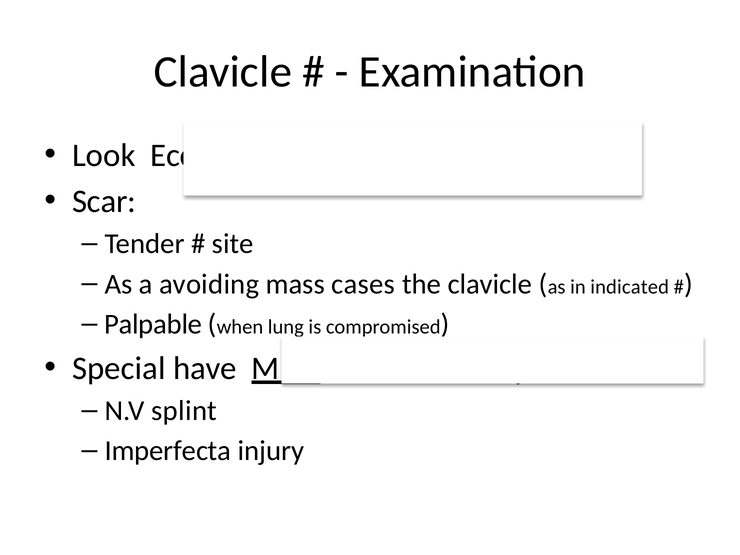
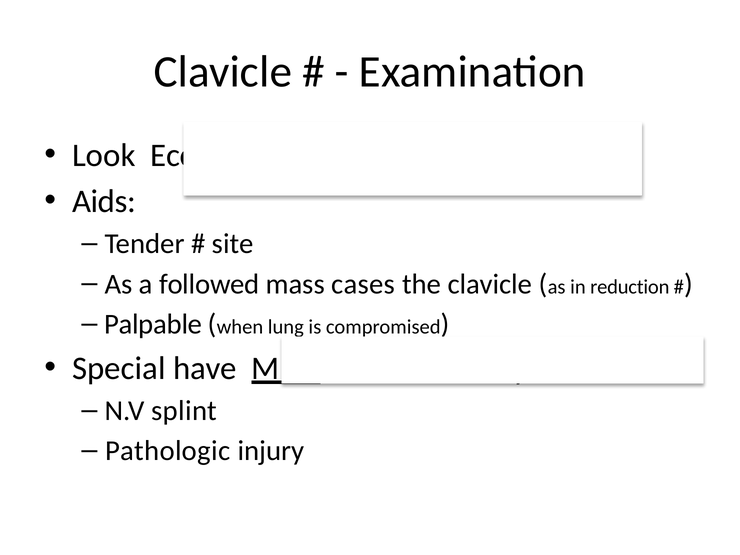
Scar: Scar -> Aids
avoiding: avoiding -> followed
indicated: indicated -> reduction
Imperfecta: Imperfecta -> Pathologic
